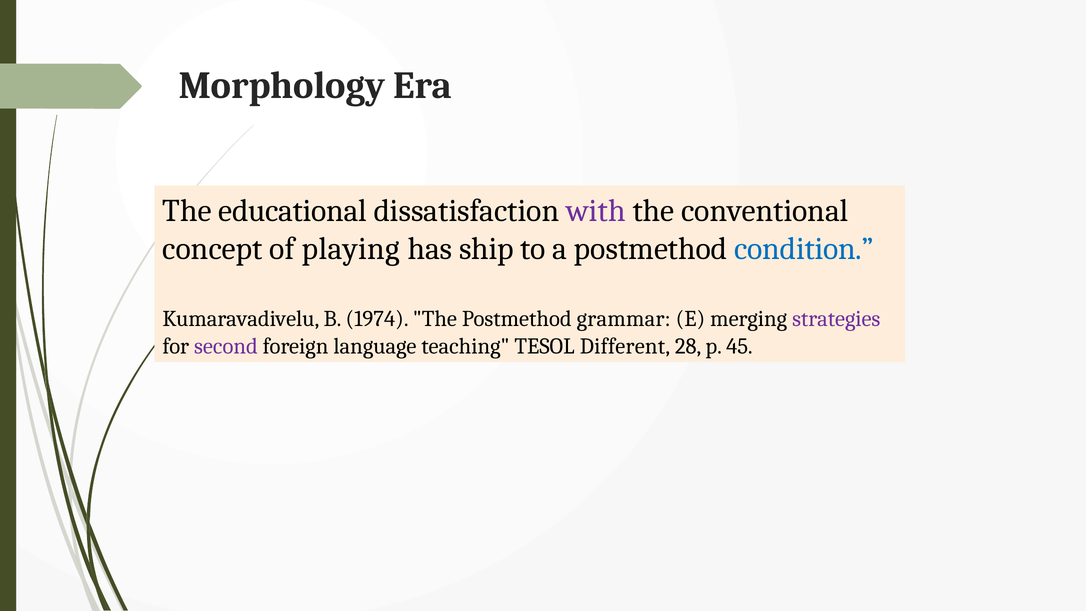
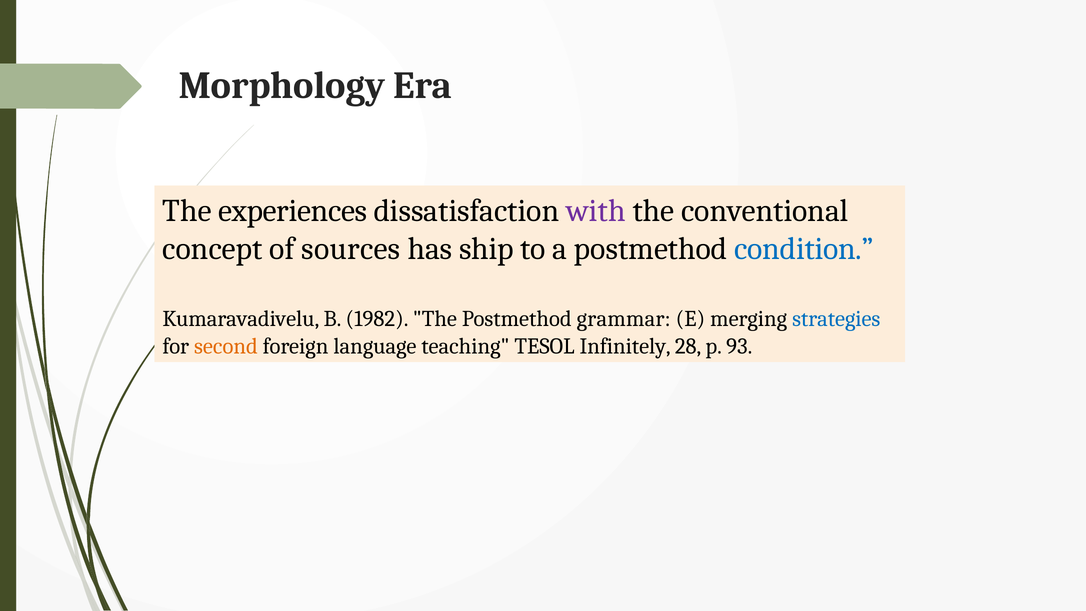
educational: educational -> experiences
playing: playing -> sources
1974: 1974 -> 1982
strategies colour: purple -> blue
second colour: purple -> orange
Different: Different -> Infinitely
45: 45 -> 93
